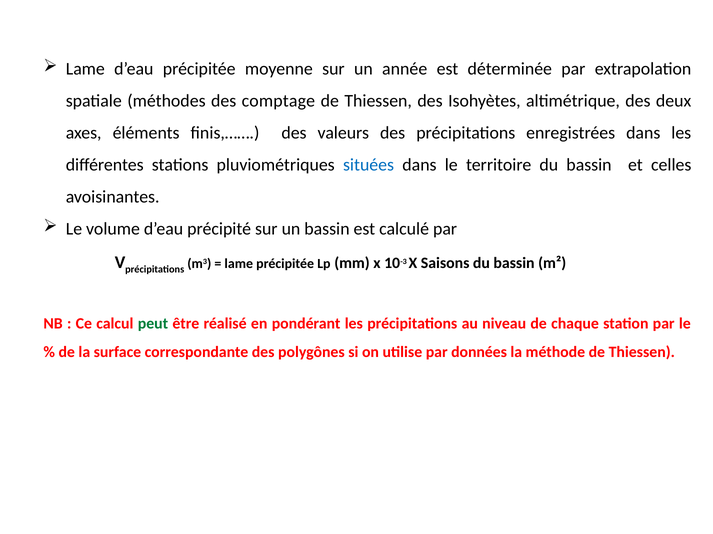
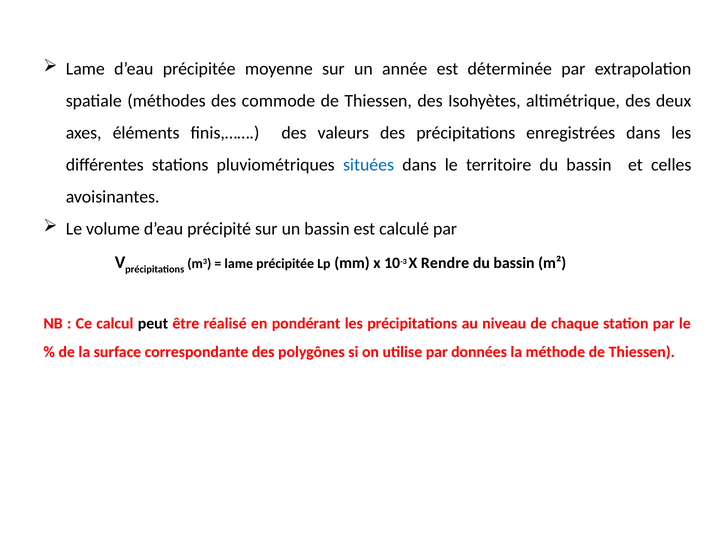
comptage: comptage -> commode
Saisons: Saisons -> Rendre
peut colour: green -> black
